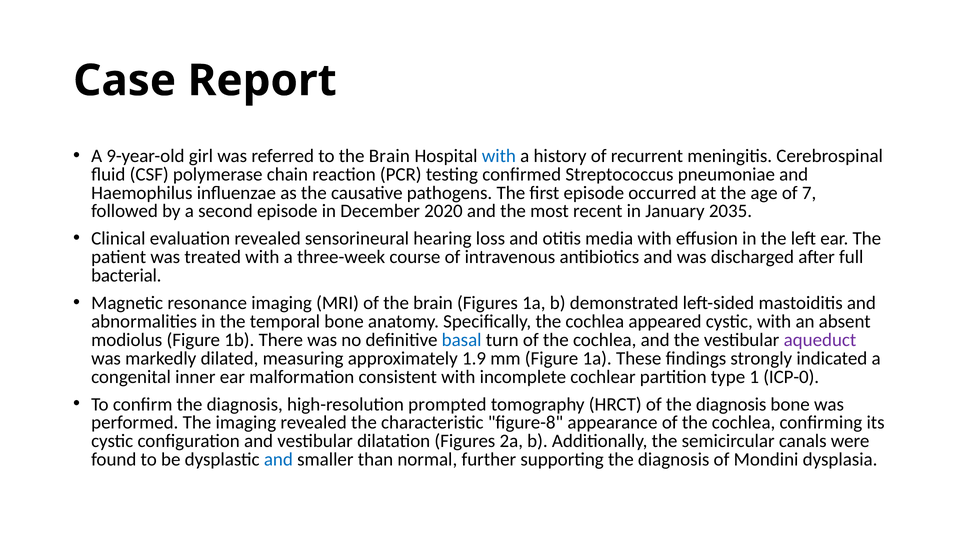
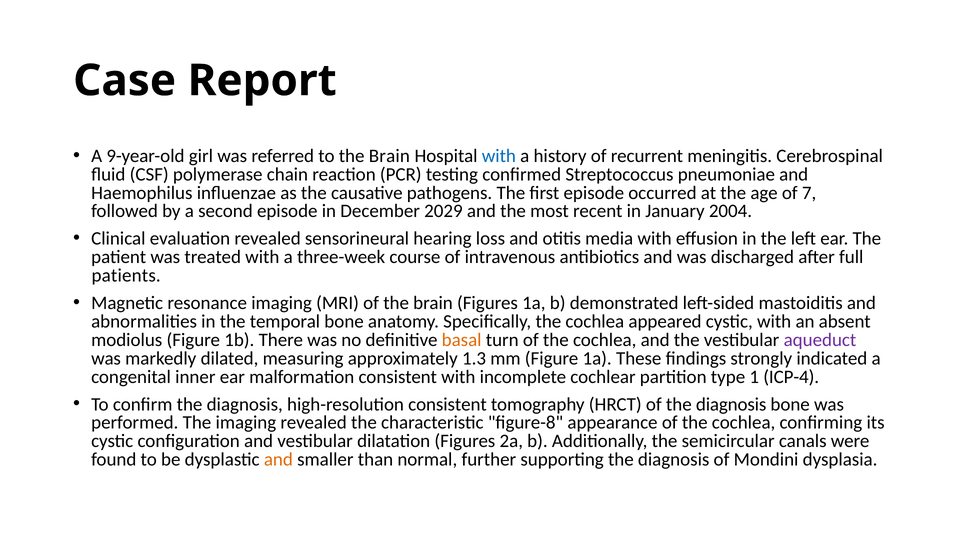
2020: 2020 -> 2029
2035: 2035 -> 2004
bacterial: bacterial -> patients
basal colour: blue -> orange
1.9: 1.9 -> 1.3
ICP-0: ICP-0 -> ICP-4
high-resolution prompted: prompted -> consistent
and at (278, 460) colour: blue -> orange
